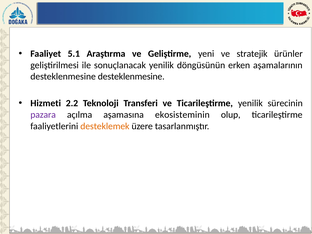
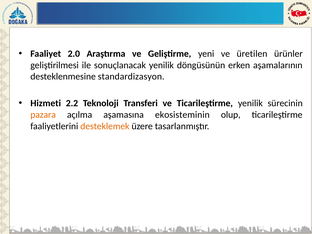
5.1: 5.1 -> 2.0
stratejik: stratejik -> üretilen
desteklenmesine desteklenmesine: desteklenmesine -> standardizasyon
pazara colour: purple -> orange
